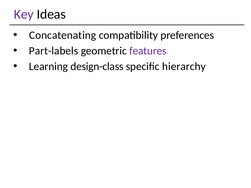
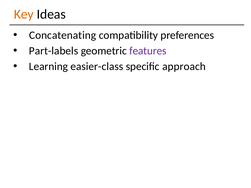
Key colour: purple -> orange
design-class: design-class -> easier-class
hierarchy: hierarchy -> approach
